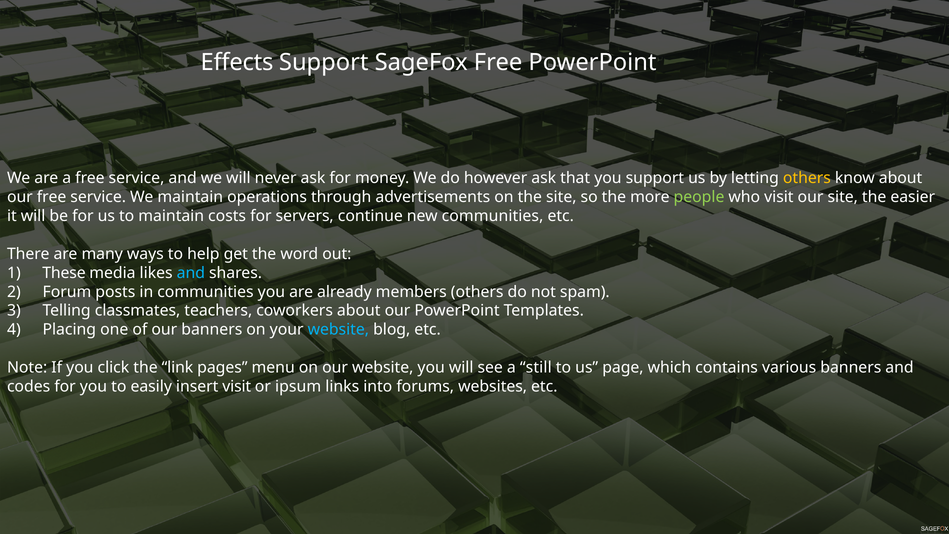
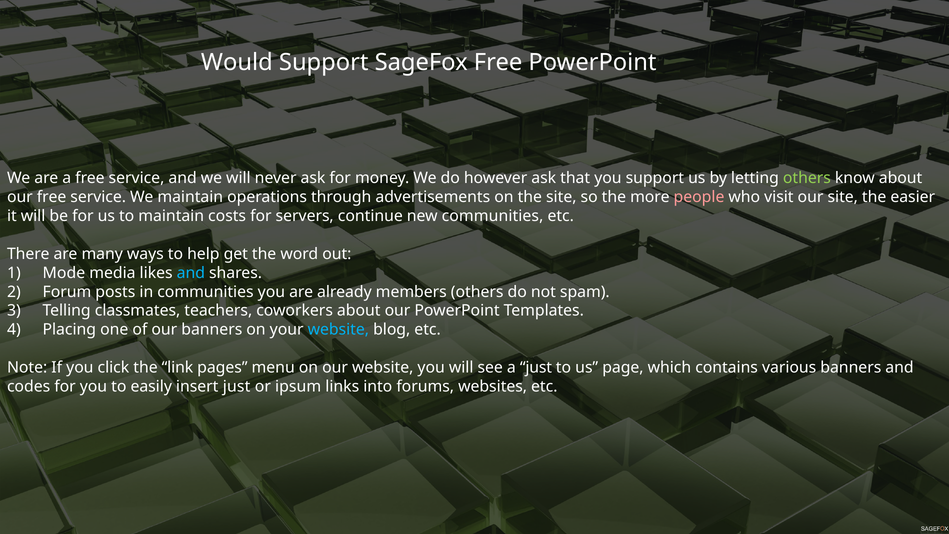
Effects: Effects -> Would
others at (807, 178) colour: yellow -> light green
people colour: light green -> pink
These: These -> Mode
a still: still -> just
insert visit: visit -> just
